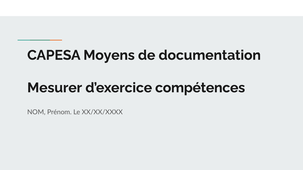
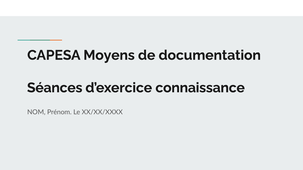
Mesurer: Mesurer -> Séances
compétences: compétences -> connaissance
